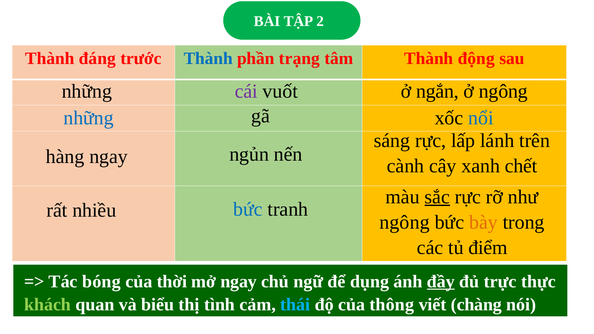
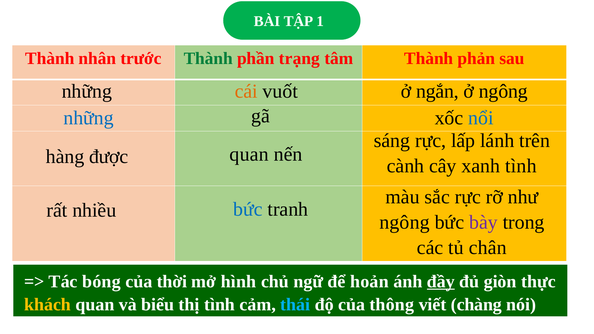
2: 2 -> 1
đáng: đáng -> nhân
Thành at (208, 58) colour: blue -> green
động: động -> phản
cái colour: purple -> orange
ngủn at (249, 154): ngủn -> quan
hàng ngay: ngay -> được
xanh chết: chết -> tình
sắc underline: present -> none
bày colour: orange -> purple
điểm: điểm -> chân
mở ngay: ngay -> hình
dụng: dụng -> hoản
trực: trực -> giòn
khách colour: light green -> yellow
